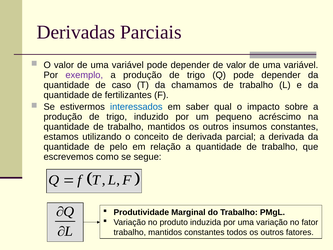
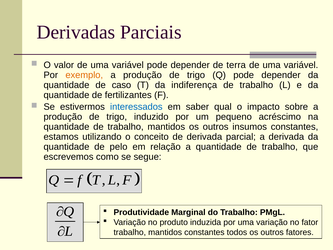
de valor: valor -> terra
exemplo colour: purple -> orange
chamamos: chamamos -> indiferença
